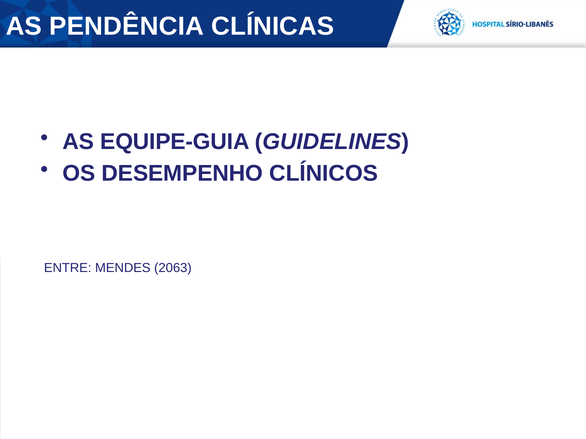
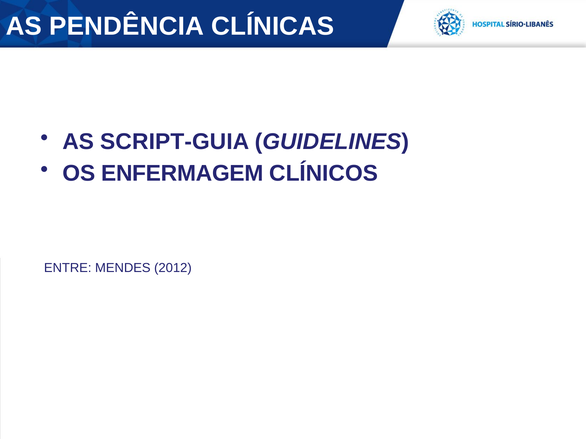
EQUIPE-GUIA: EQUIPE-GUIA -> SCRIPT-GUIA
DESEMPENHO: DESEMPENHO -> ENFERMAGEM
2063: 2063 -> 2012
